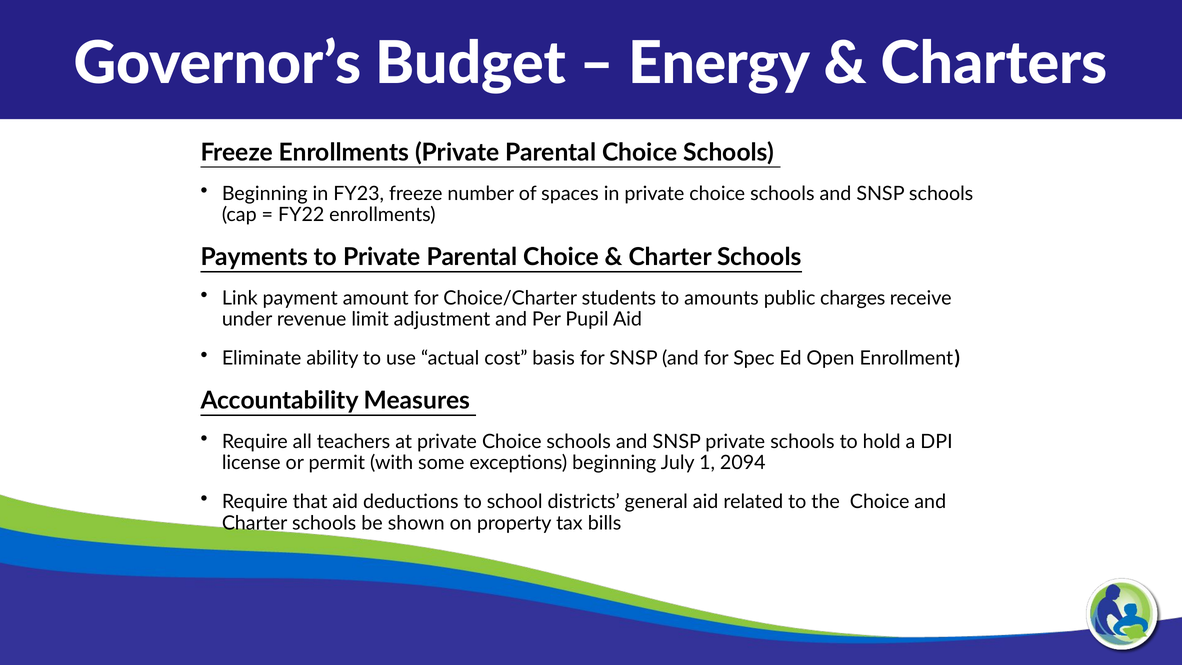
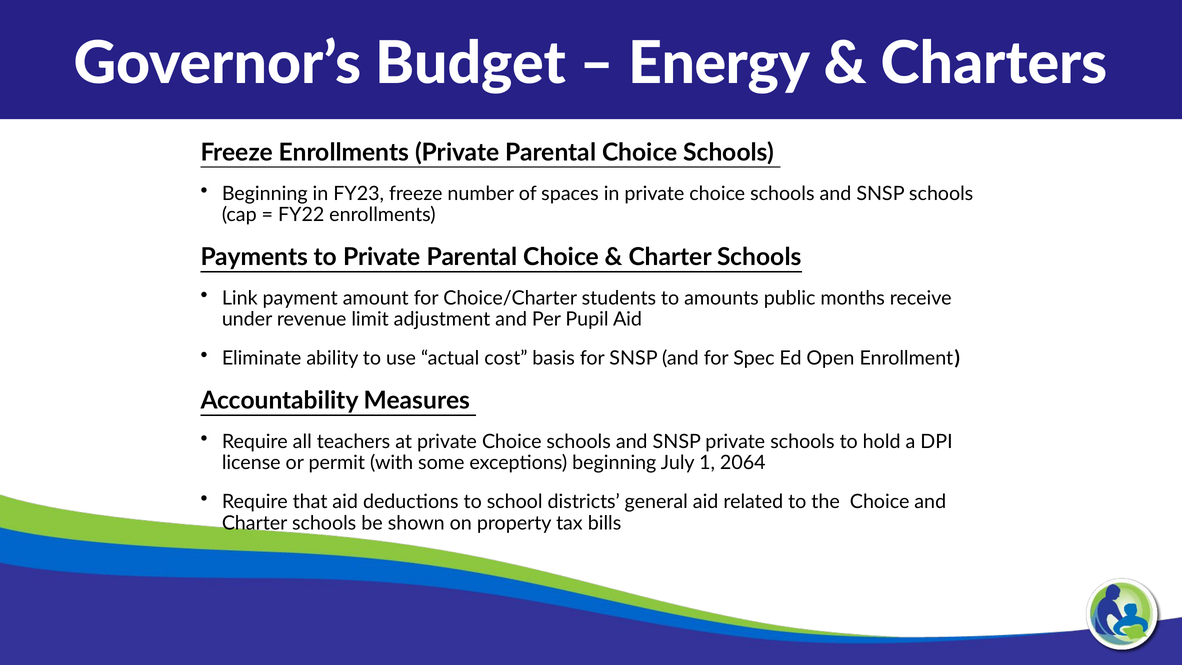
charges: charges -> months
2094: 2094 -> 2064
